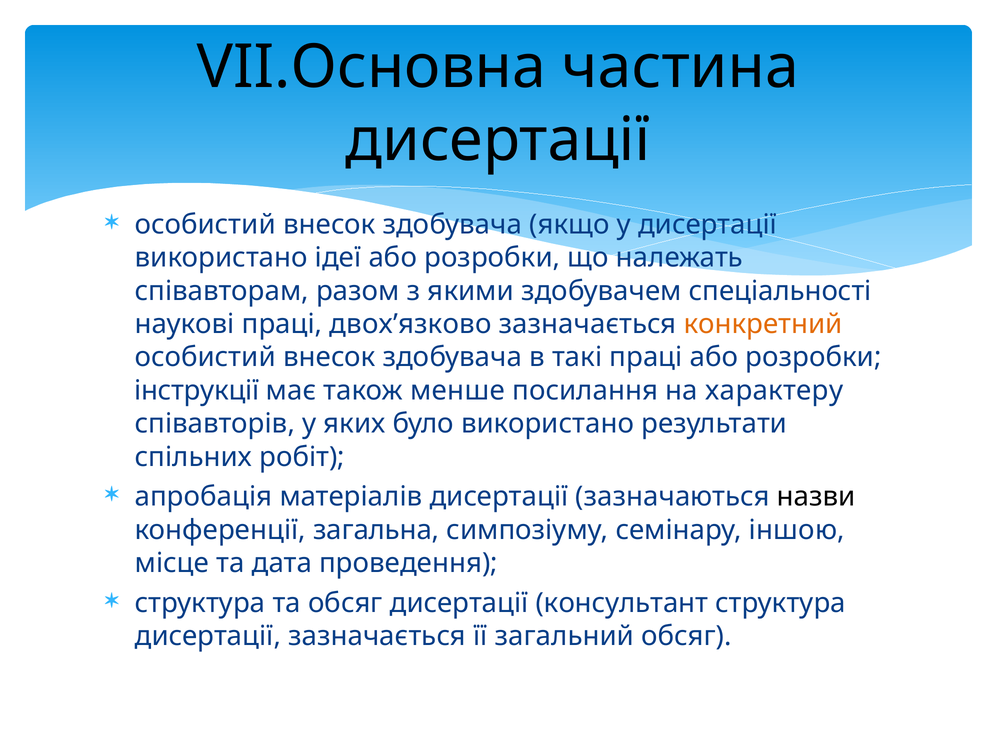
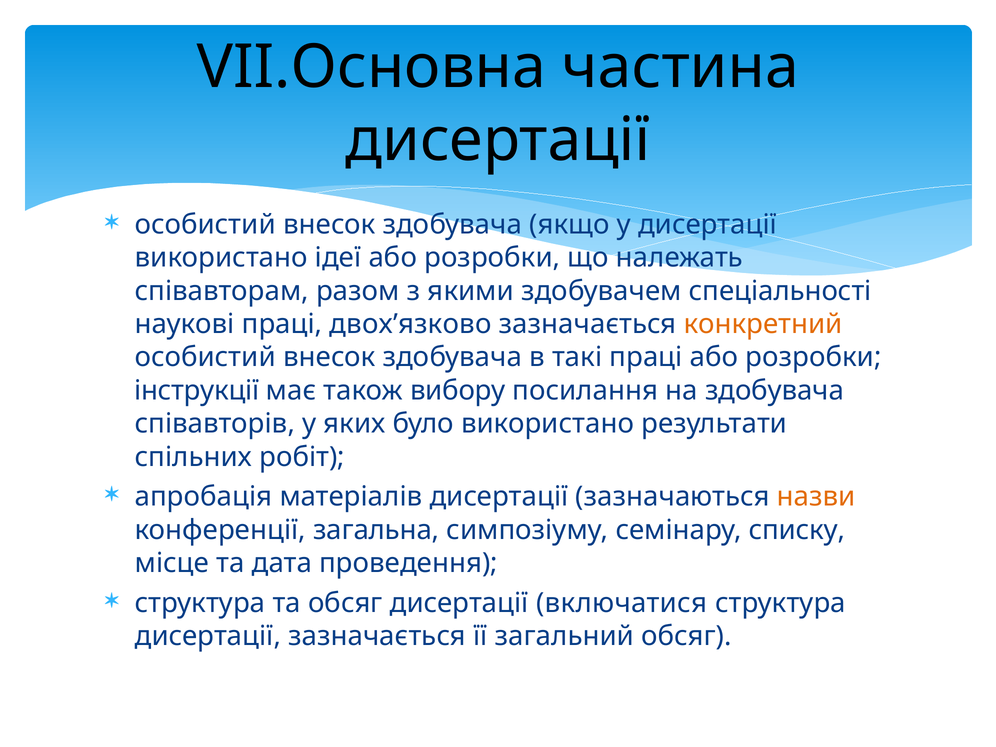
менше: менше -> вибору
на характеру: характеру -> здобувача
назви colour: black -> orange
іншою: іншою -> списку
консультант: консультант -> включатися
